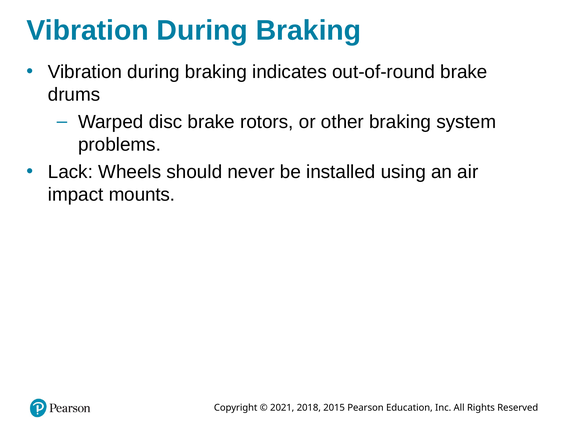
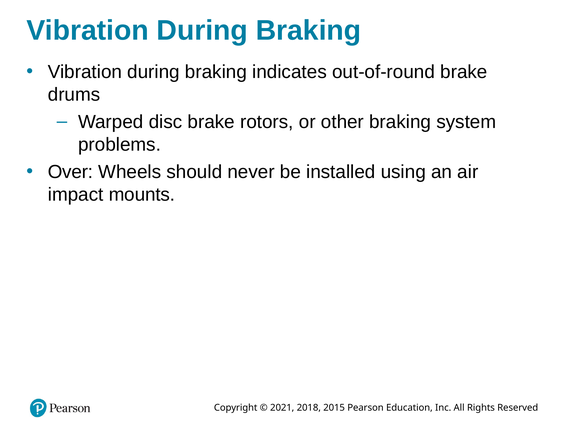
Lack: Lack -> Over
